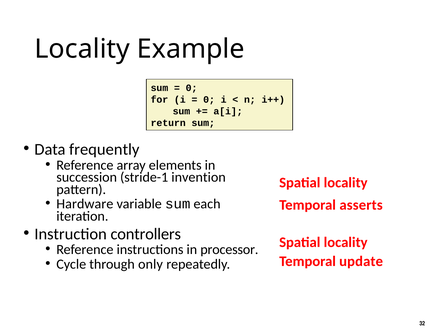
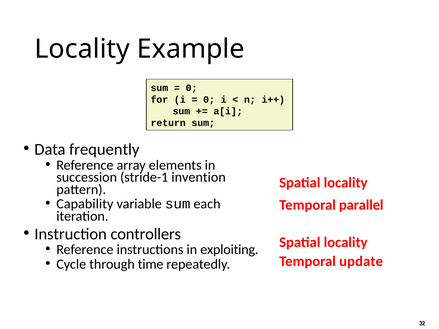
Hardware: Hardware -> Capability
asserts: asserts -> parallel
processor: processor -> exploiting
only: only -> time
